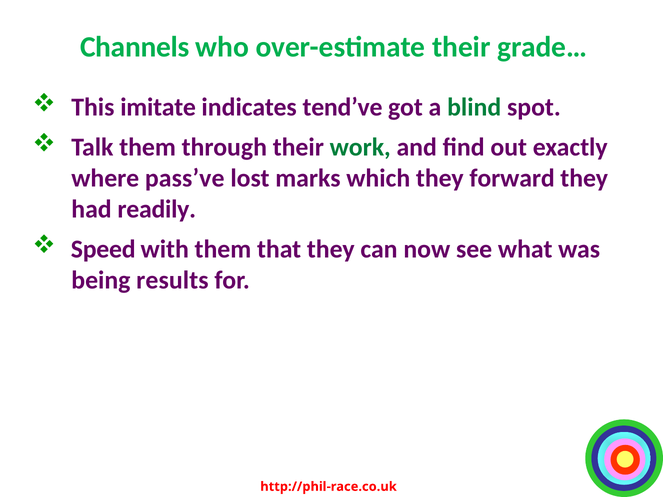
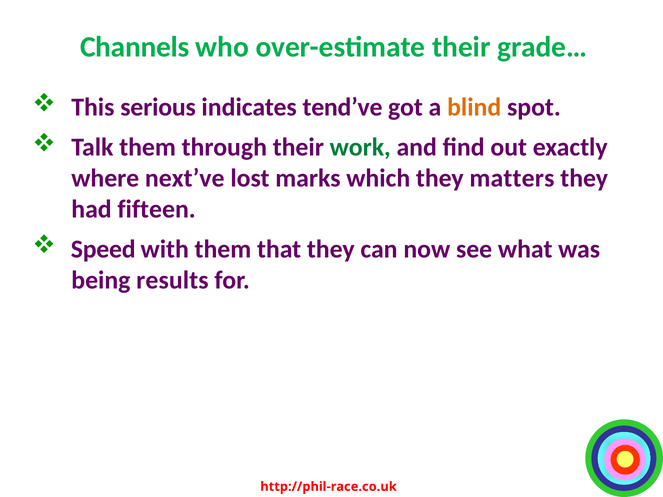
imitate: imitate -> serious
blind colour: green -> orange
pass’ve: pass’ve -> next’ve
forward: forward -> matters
readily: readily -> fifteen
